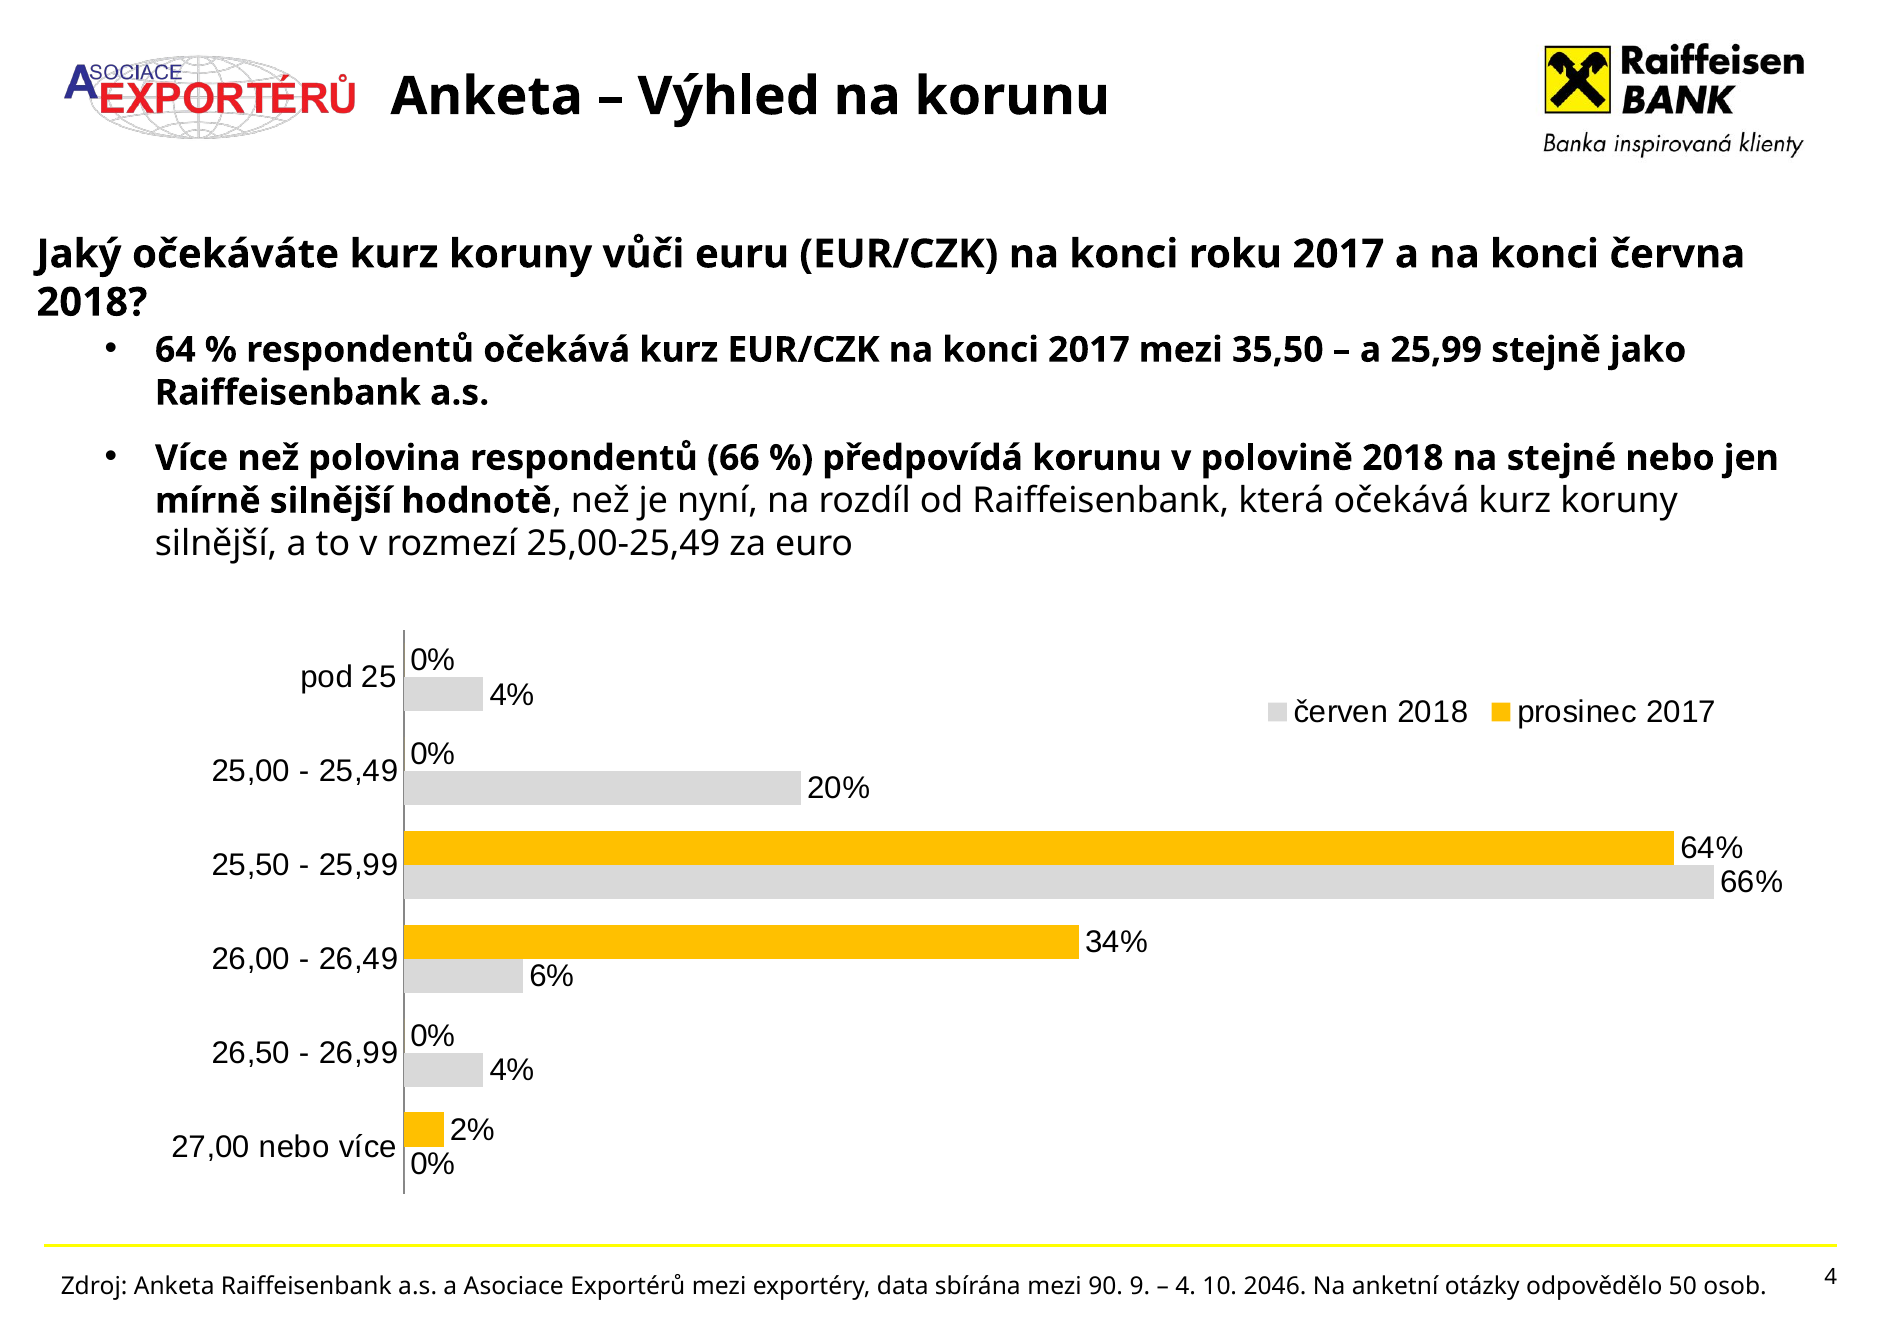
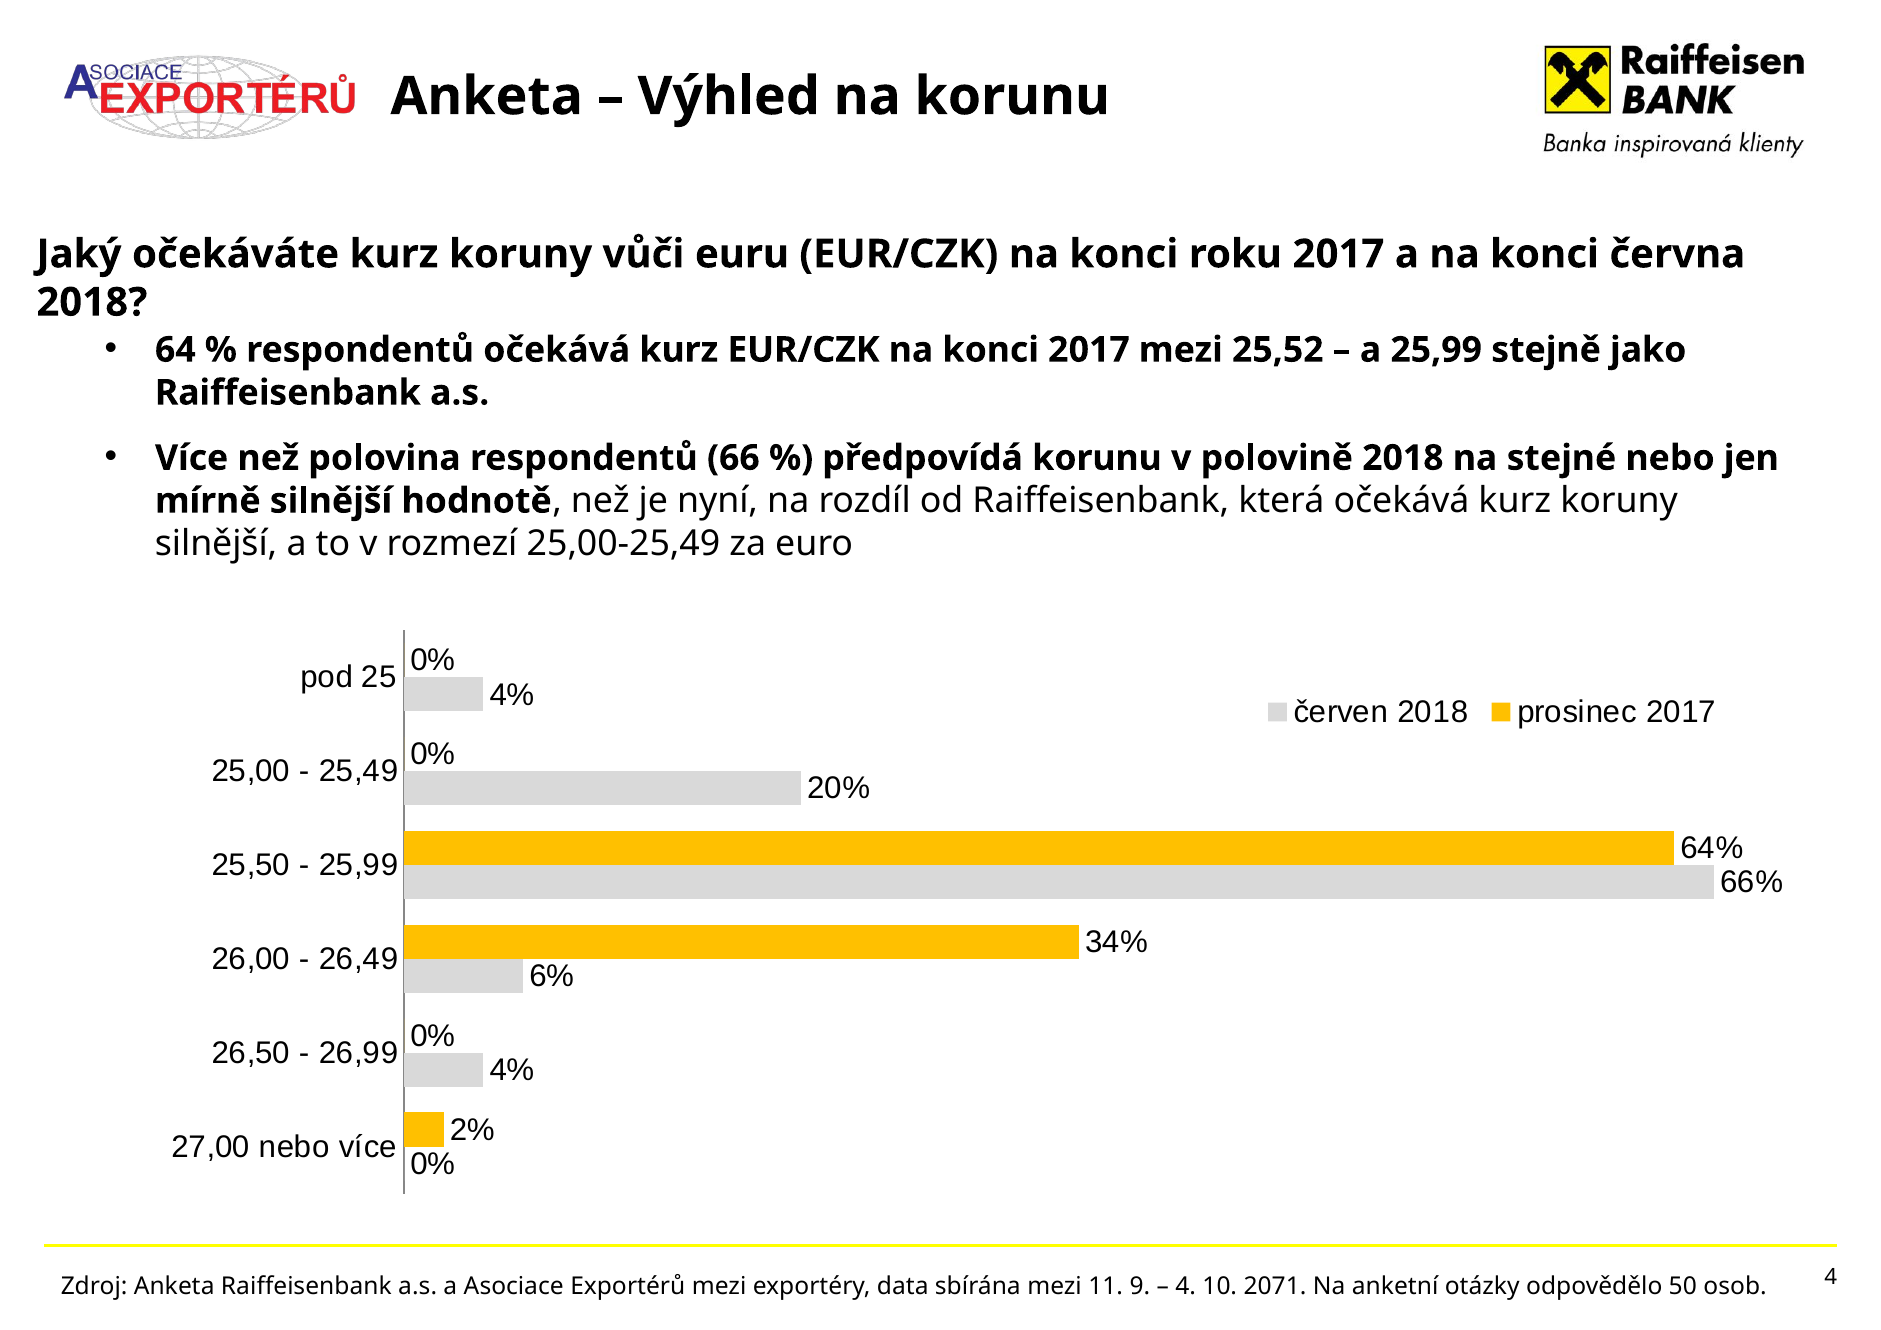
35,50: 35,50 -> 25,52
90: 90 -> 11
2046: 2046 -> 2071
